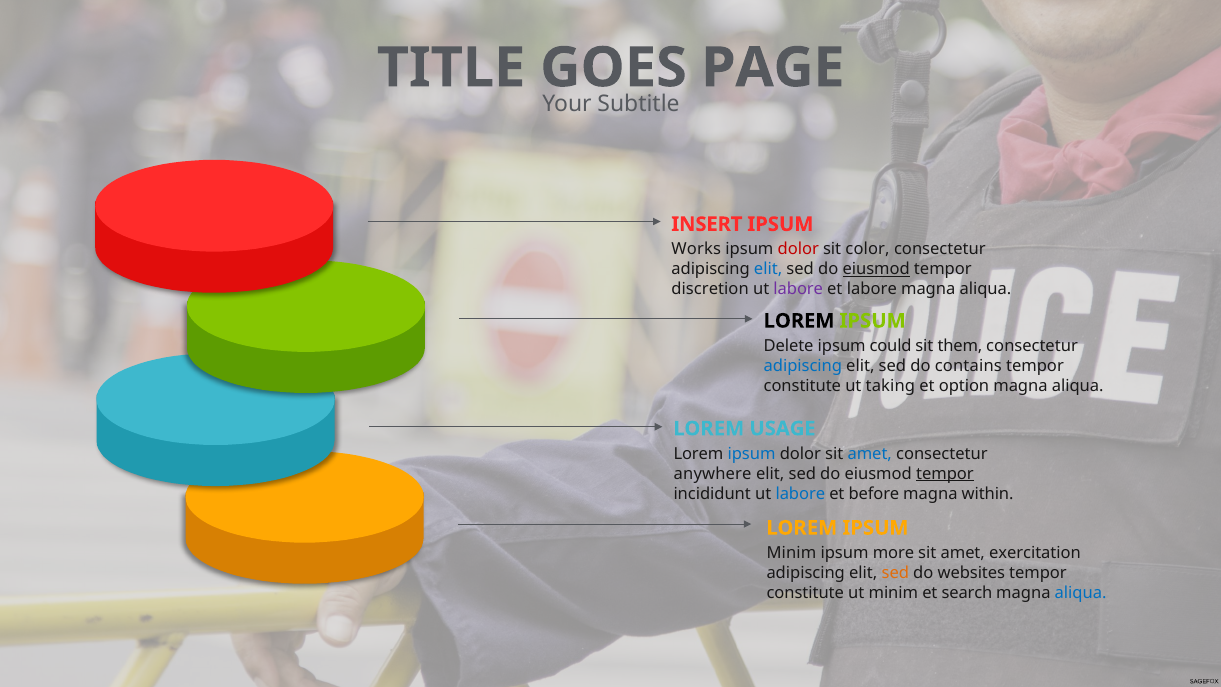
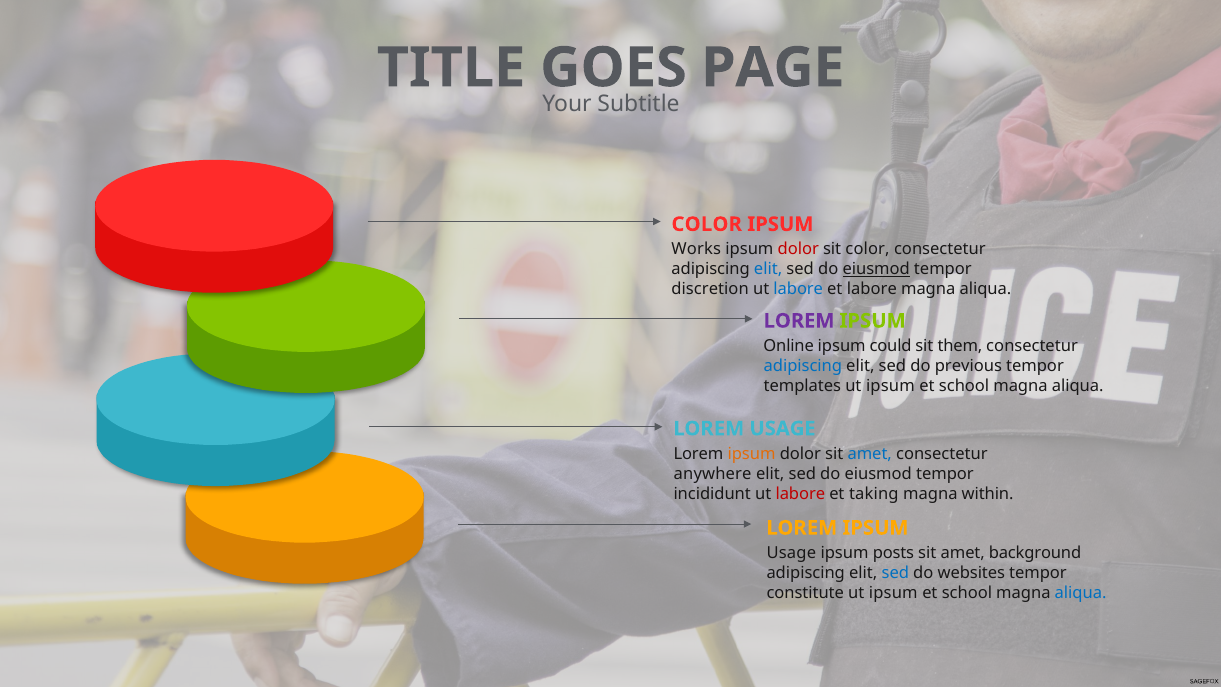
INSERT at (707, 224): INSERT -> COLOR
labore at (798, 289) colour: purple -> blue
LOREM at (799, 321) colour: black -> purple
Delete: Delete -> Online
contains: contains -> previous
constitute at (802, 386): constitute -> templates
taking at (890, 386): taking -> ipsum
option at (964, 386): option -> school
ipsum at (752, 454) colour: blue -> orange
tempor at (945, 474) underline: present -> none
labore at (800, 493) colour: blue -> red
before: before -> taking
Minim at (791, 553): Minim -> Usage
more: more -> posts
exercitation: exercitation -> background
sed at (895, 573) colour: orange -> blue
minim at (893, 593): minim -> ipsum
search at (967, 593): search -> school
